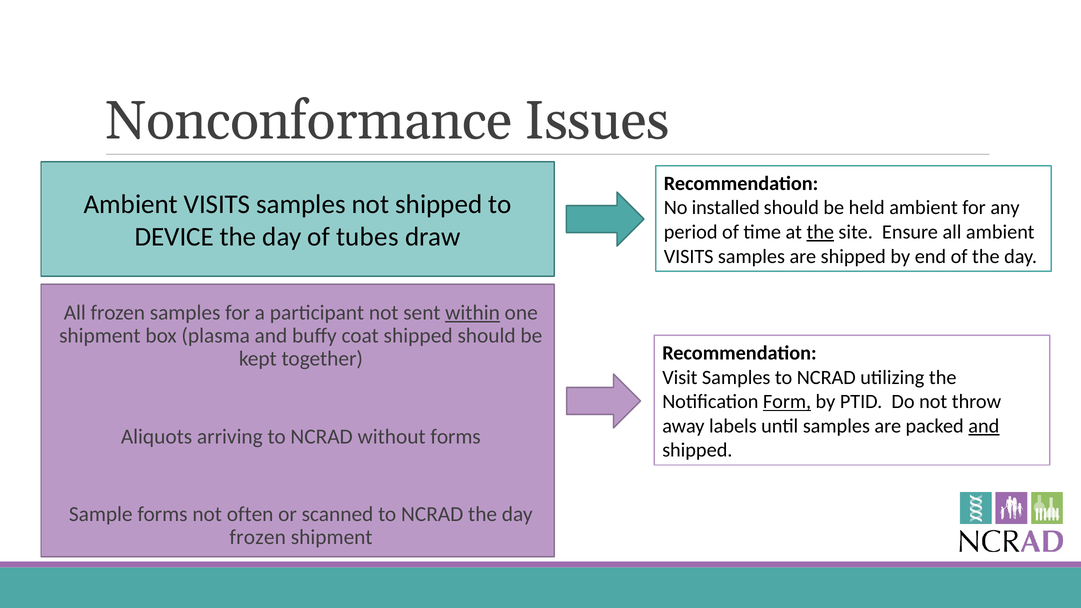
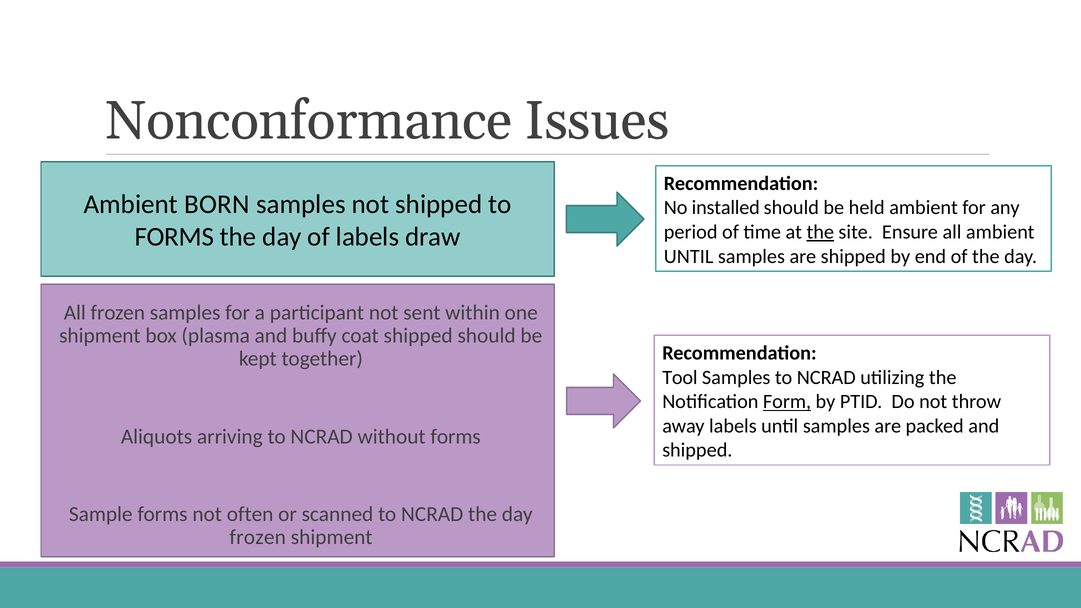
VISITS at (217, 204): VISITS -> BORN
DEVICE at (174, 237): DEVICE -> FORMS
of tubes: tubes -> labels
VISITS at (689, 256): VISITS -> UNTIL
within underline: present -> none
Visit: Visit -> Tool
and at (984, 426) underline: present -> none
